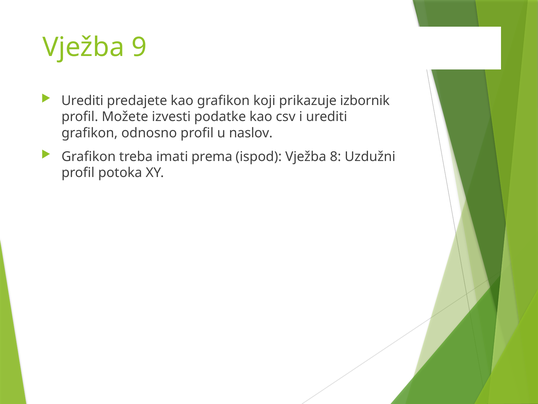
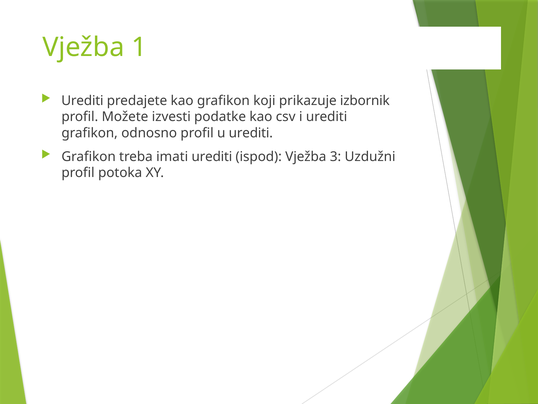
9: 9 -> 1
u naslov: naslov -> urediti
imati prema: prema -> urediti
8: 8 -> 3
